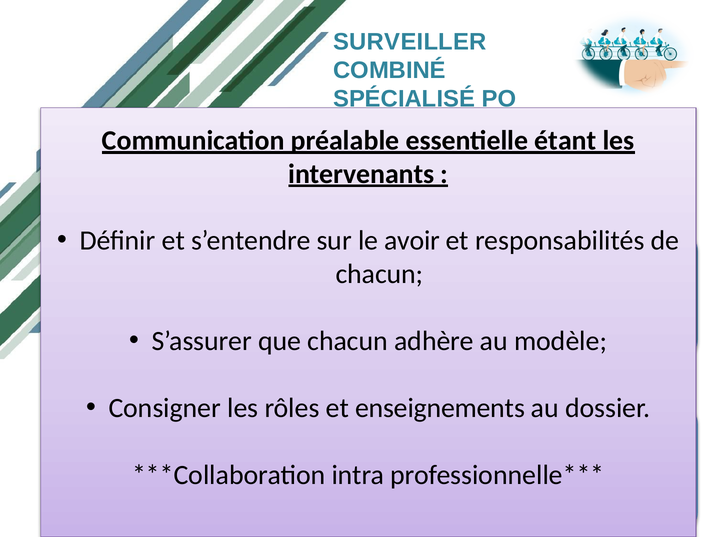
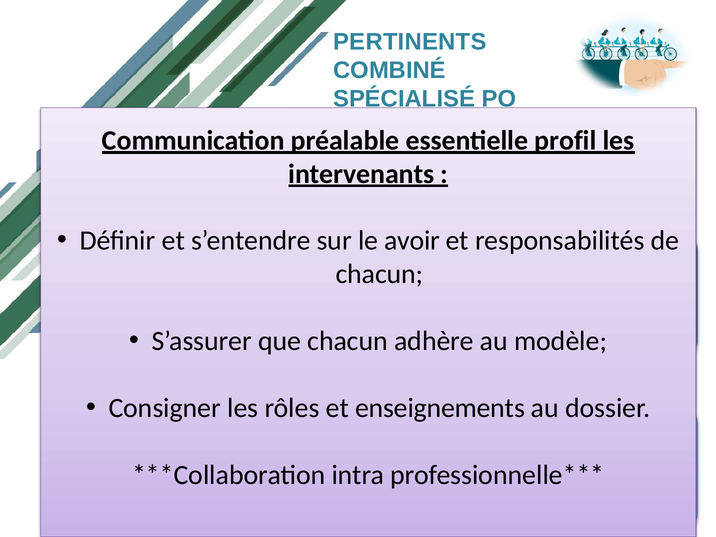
SURVEILLER: SURVEILLER -> PERTINENTS
étant: étant -> profil
